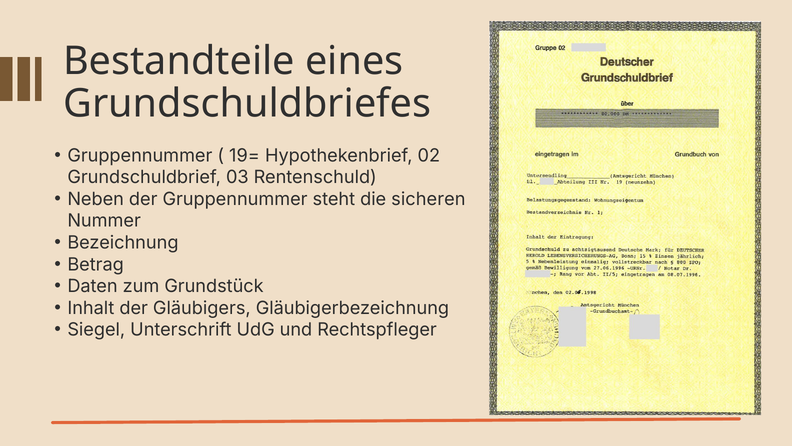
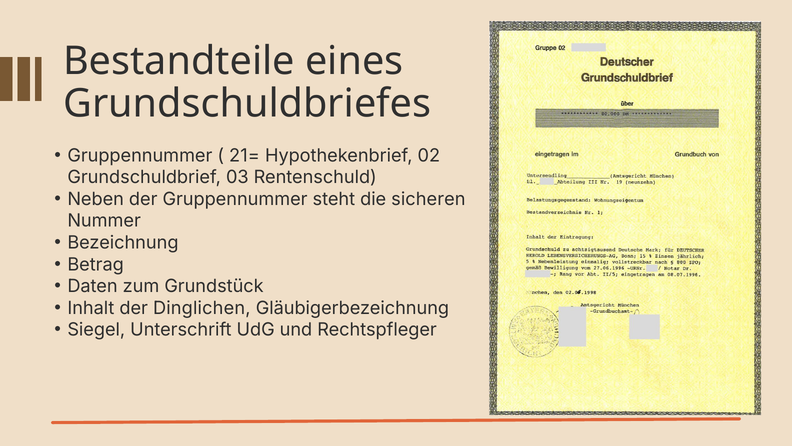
19=: 19= -> 21=
Gläubigers: Gläubigers -> Dinglichen
